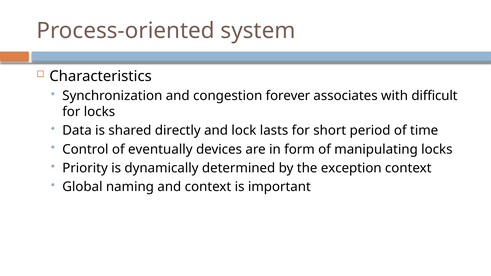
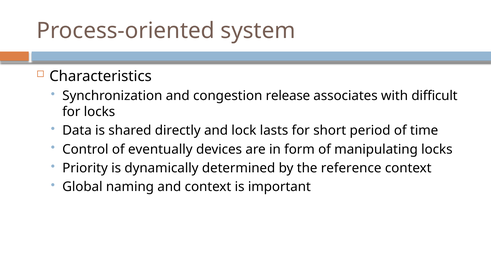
forever: forever -> release
exception: exception -> reference
